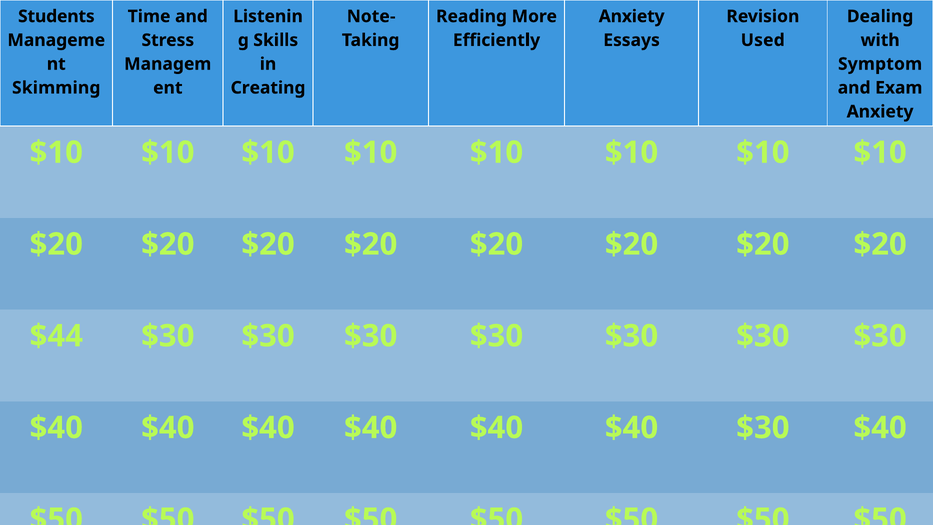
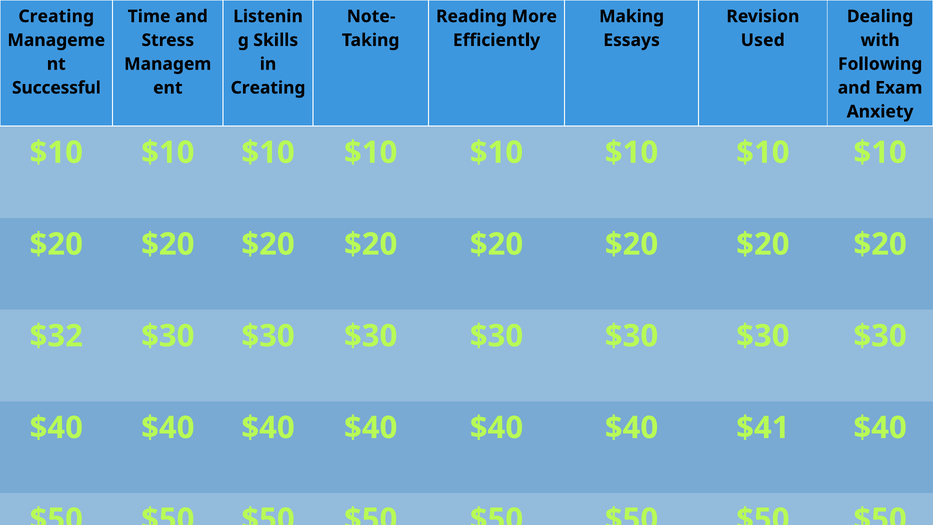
Students at (56, 16): Students -> Creating
Anxiety at (632, 16): Anxiety -> Making
Symptom: Symptom -> Following
Skimming: Skimming -> Successful
$44: $44 -> $32
$40 $30: $30 -> $41
